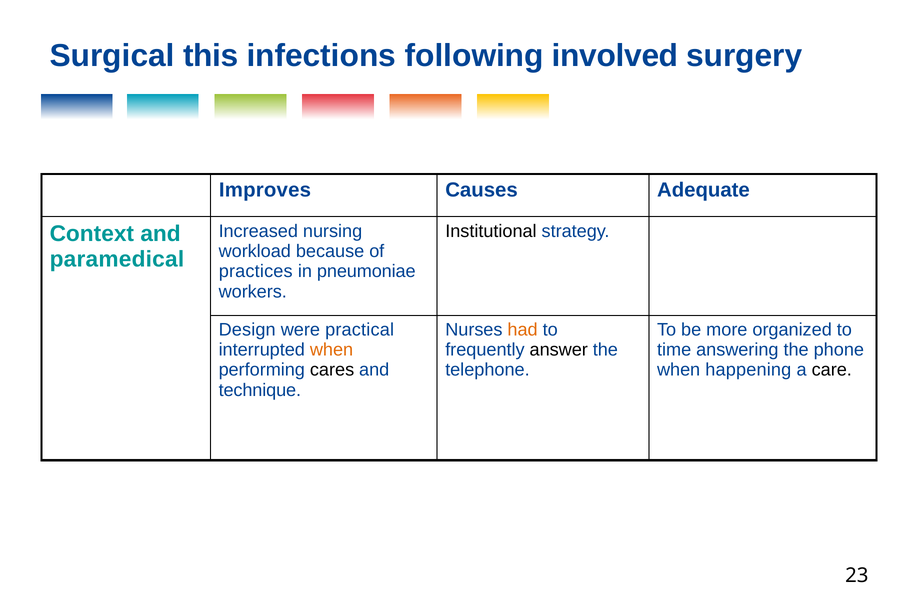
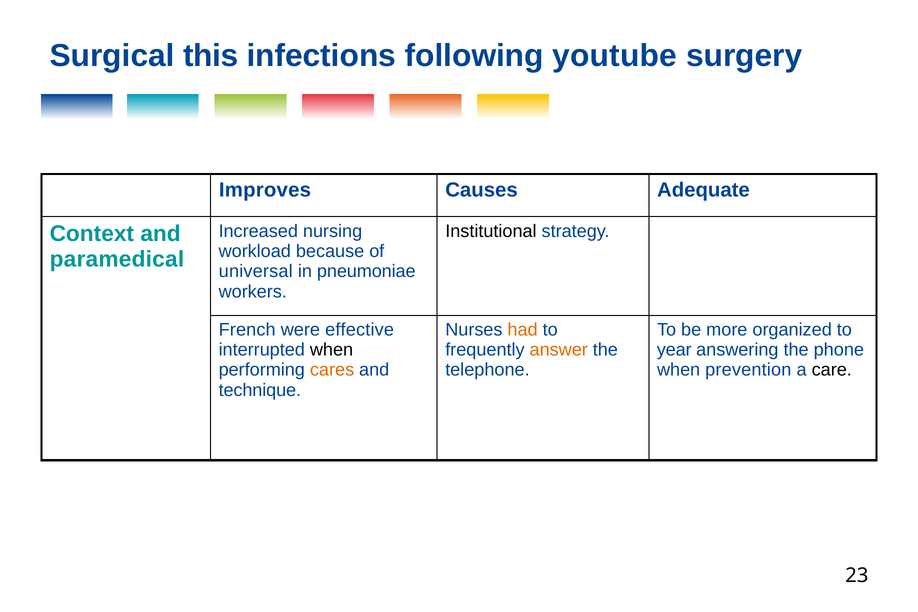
involved: involved -> youtube
practices: practices -> universal
Design: Design -> French
practical: practical -> effective
when at (332, 350) colour: orange -> black
answer colour: black -> orange
time: time -> year
cares colour: black -> orange
happening: happening -> prevention
